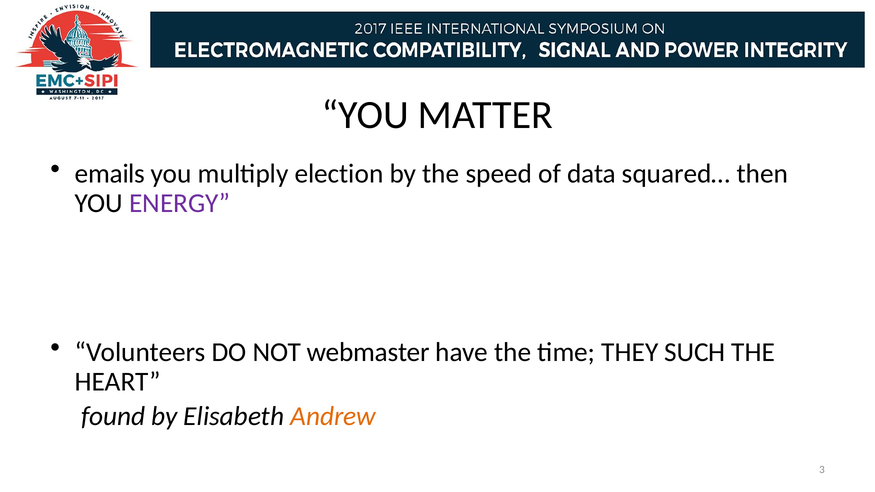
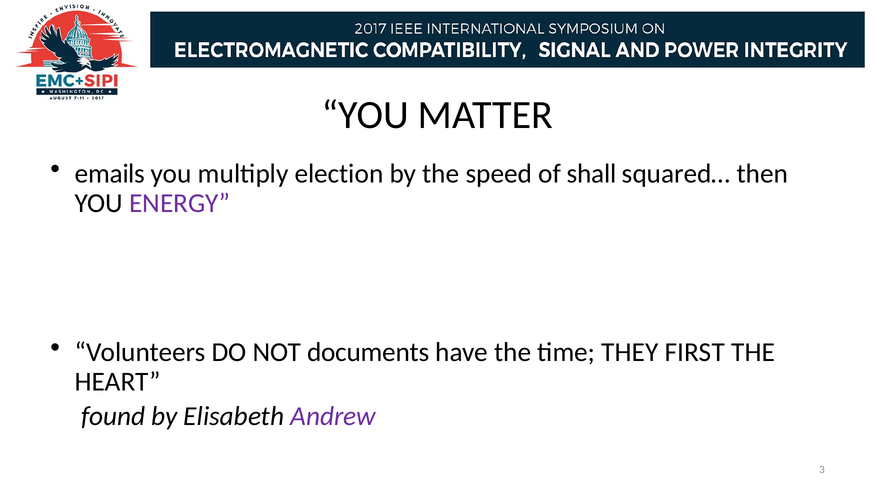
data: data -> shall
webmaster: webmaster -> documents
SUCH: SUCH -> FIRST
Andrew colour: orange -> purple
